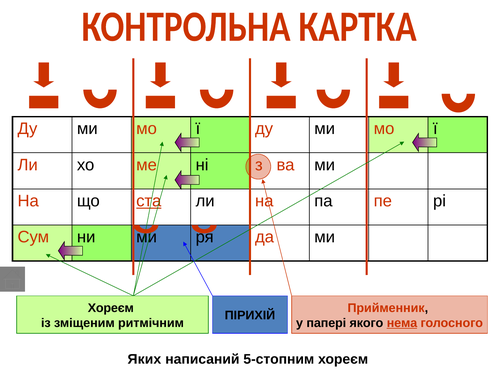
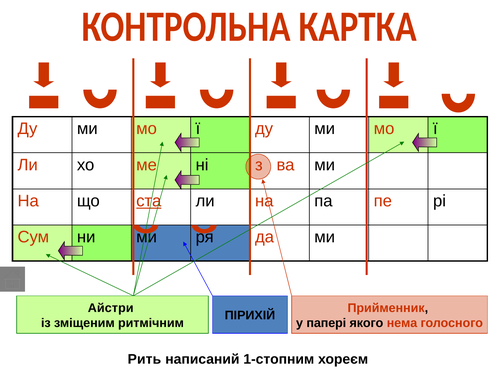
Хореєм at (111, 308): Хореєм -> Айстри
нема underline: present -> none
Яких: Яких -> Рить
5-стопним: 5-стопним -> 1-стопним
